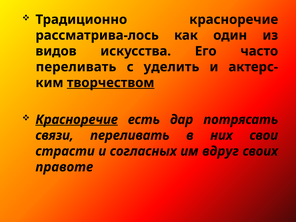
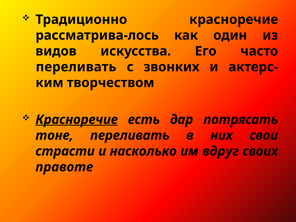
уделить: уделить -> звонких
творчеством underline: present -> none
связи: связи -> тоне
согласных: согласных -> насколько
